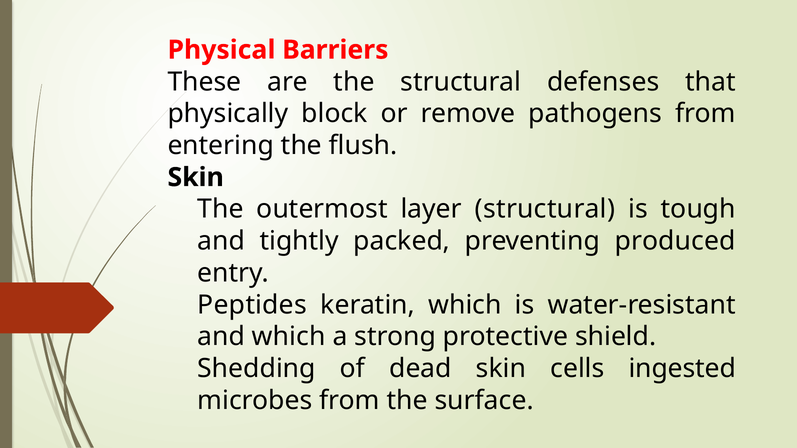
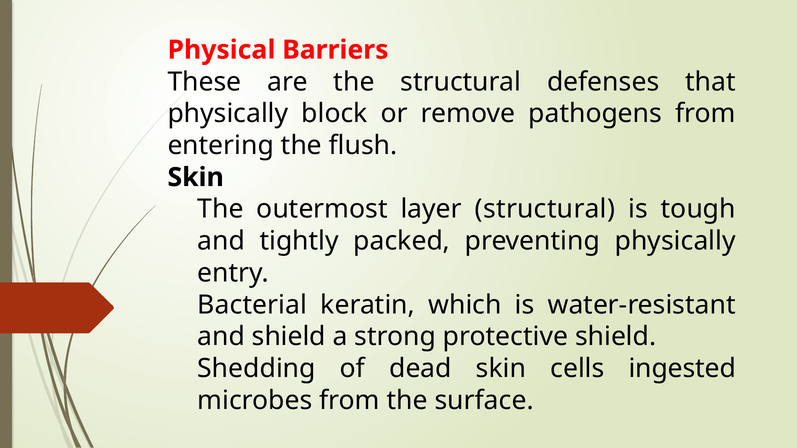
preventing produced: produced -> physically
Peptides: Peptides -> Bacterial
and which: which -> shield
